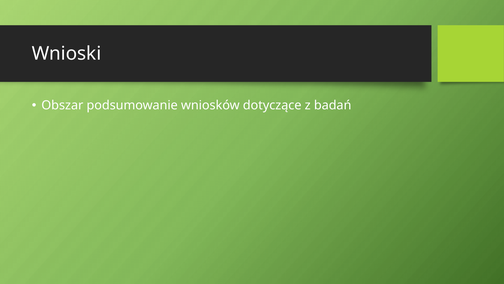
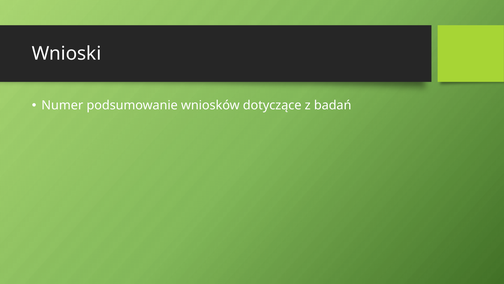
Obszar: Obszar -> Numer
